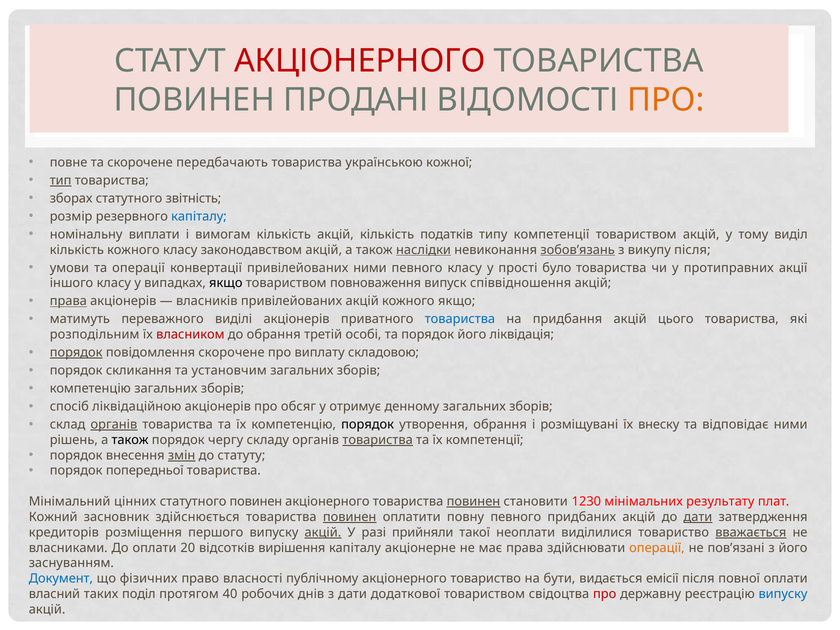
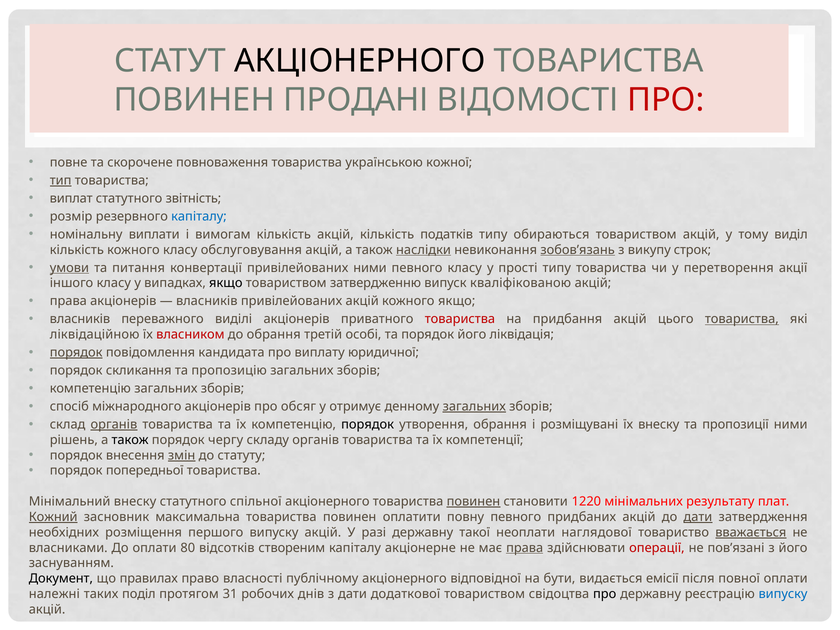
АКЦІОНЕРНОГО at (360, 61) colour: red -> black
ПРО at (666, 100) colour: orange -> red
передбачають: передбачають -> повноваження
зборах: зборах -> виплат
типу компетенції: компетенції -> обираються
законодавством: законодавством -> обслуговування
викупу після: після -> строк
умови underline: none -> present
та операції: операції -> питання
прості було: було -> типу
протиправних: протиправних -> перетворення
повноваження: повноваження -> затвердженню
співвідношення: співвідношення -> кваліфікованою
права at (68, 301) underline: present -> none
матимуть at (80, 319): матимуть -> власників
товариства at (460, 319) colour: blue -> red
товариства at (742, 319) underline: none -> present
розподільним: розподільним -> ліквідаційною
повідомлення скорочене: скорочене -> кандидата
складовою: складовою -> юридичної
установчим: установчим -> пропозицію
ліквідаційною: ліквідаційною -> міжнародного
загальних at (474, 407) underline: none -> present
відповідає: відповідає -> пропозиції
товариства at (378, 440) underline: present -> none
Мінімальний цінних: цінних -> внеску
статутного повинен: повинен -> спільної
1230: 1230 -> 1220
Кожний underline: none -> present
здійснюється: здійснюється -> максимальна
повинен at (350, 517) underline: present -> none
кредиторів: кредиторів -> необхідних
акцій at (323, 532) underline: present -> none
разі прийняли: прийняли -> державну
виділилися: виділилися -> наглядової
20: 20 -> 80
вирішення: вирішення -> створеним
права at (525, 548) underline: none -> present
операції at (657, 548) colour: orange -> red
Документ colour: blue -> black
фізичних: фізичних -> правилах
акціонерного товариство: товариство -> відповідної
власний: власний -> належні
40: 40 -> 31
про at (605, 594) colour: red -> black
